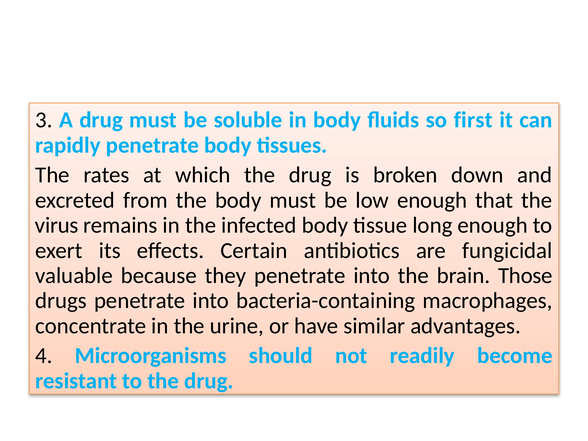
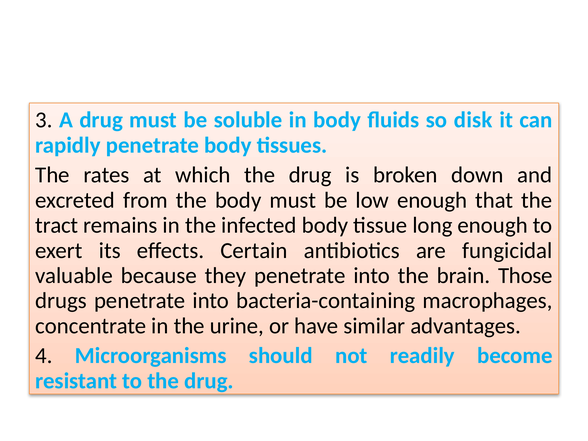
first: first -> disk
virus: virus -> tract
